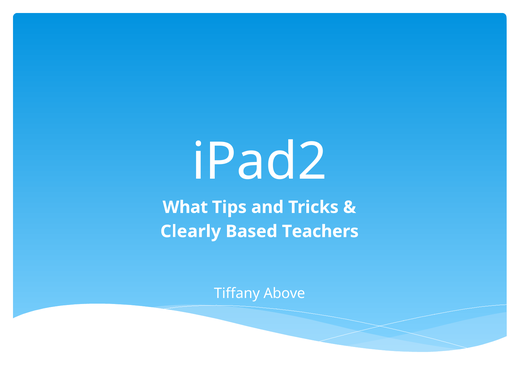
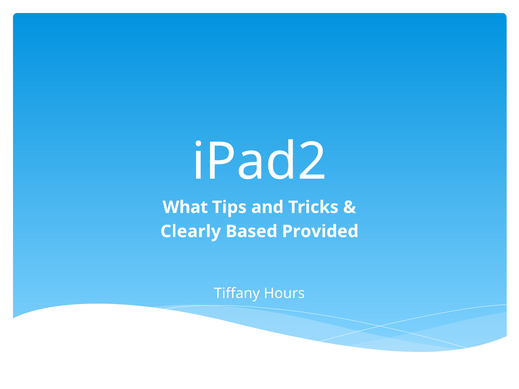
Teachers: Teachers -> Provided
Above: Above -> Hours
